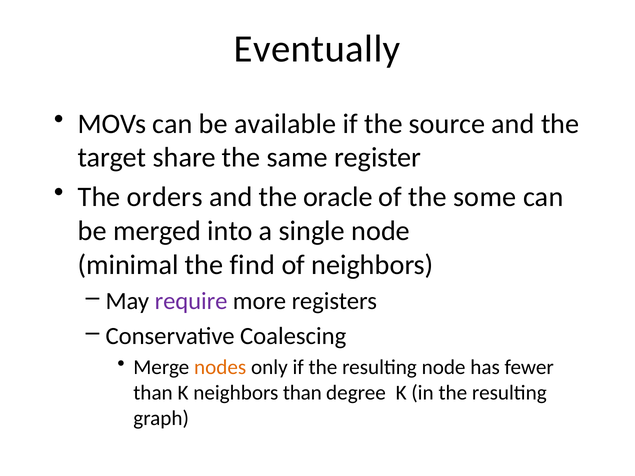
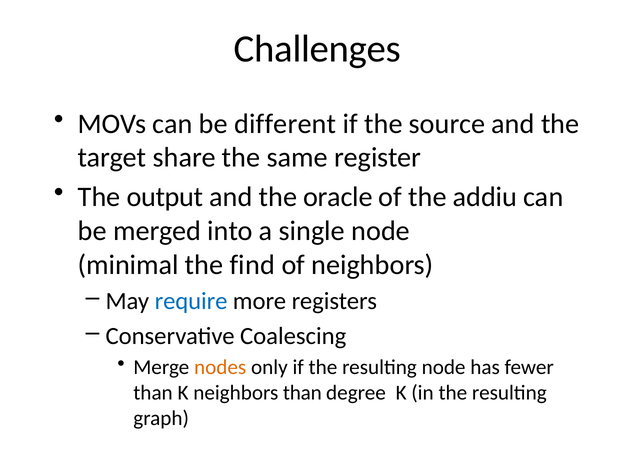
Eventually: Eventually -> Challenges
available: available -> different
orders: orders -> output
some: some -> addiu
require colour: purple -> blue
